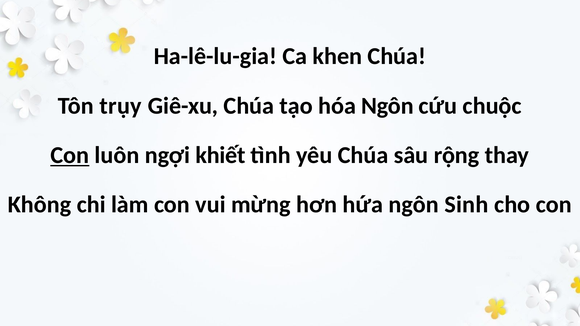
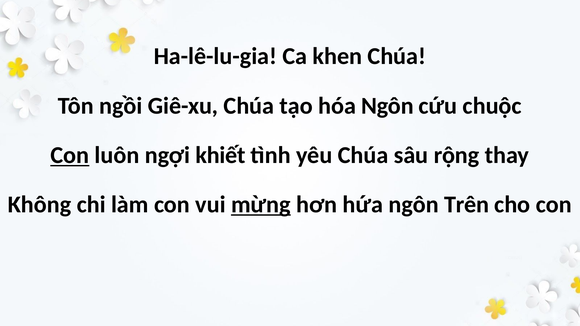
trụy: trụy -> ngồi
mừng underline: none -> present
Sinh: Sinh -> Trên
